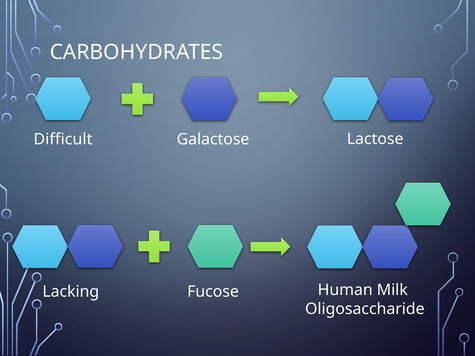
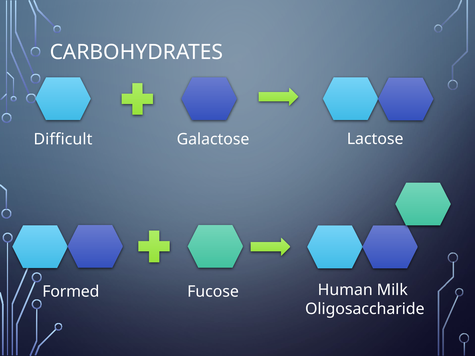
Lacking: Lacking -> Formed
